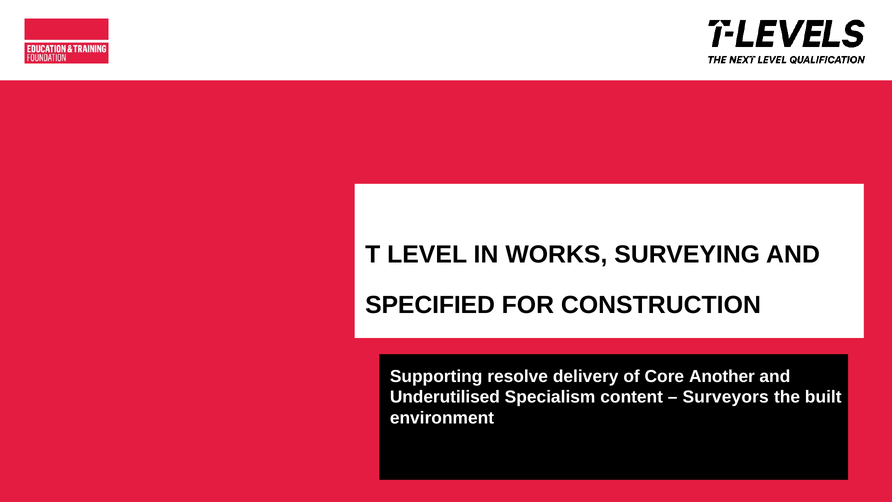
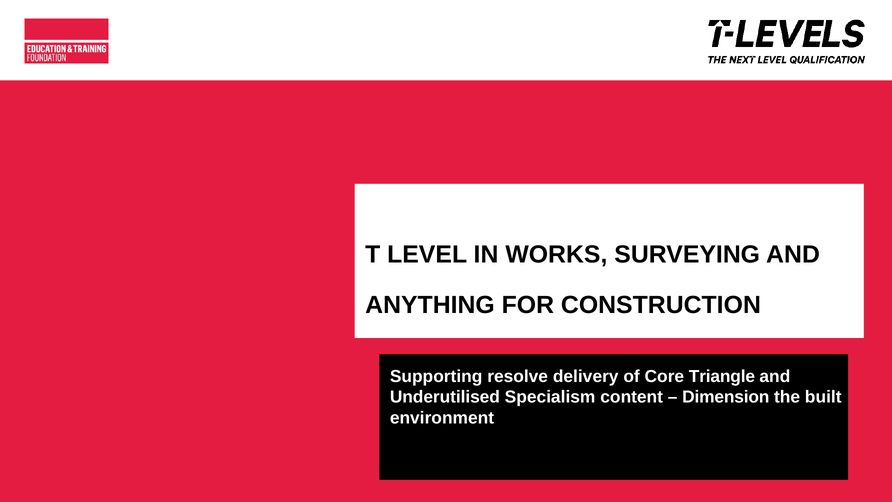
SPECIFIED: SPECIFIED -> ANYTHING
Another: Another -> Triangle
Surveyors: Surveyors -> Dimension
